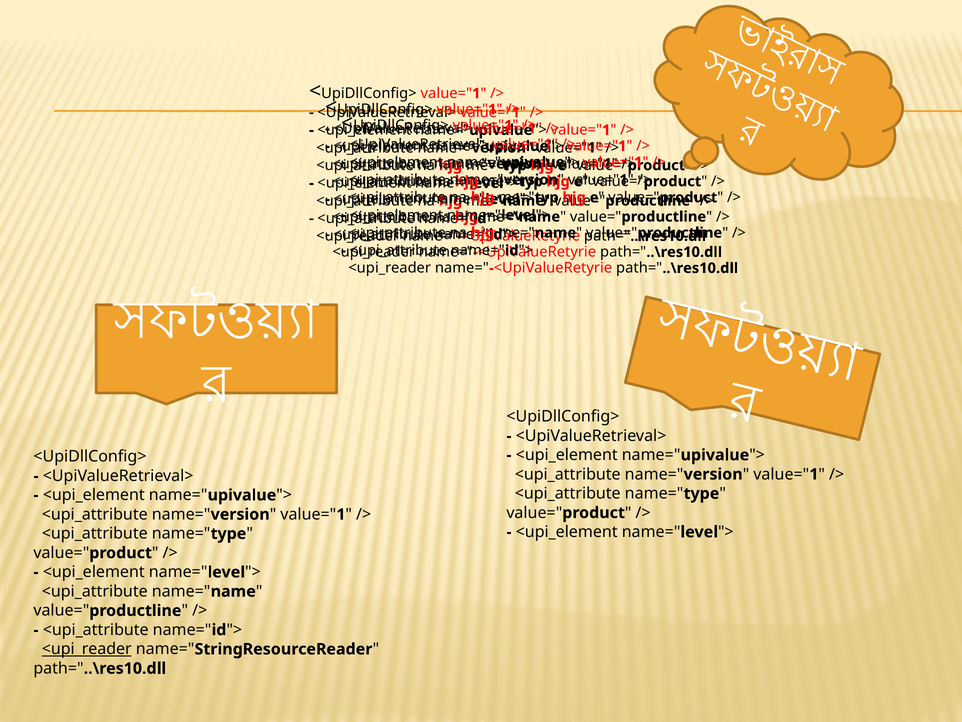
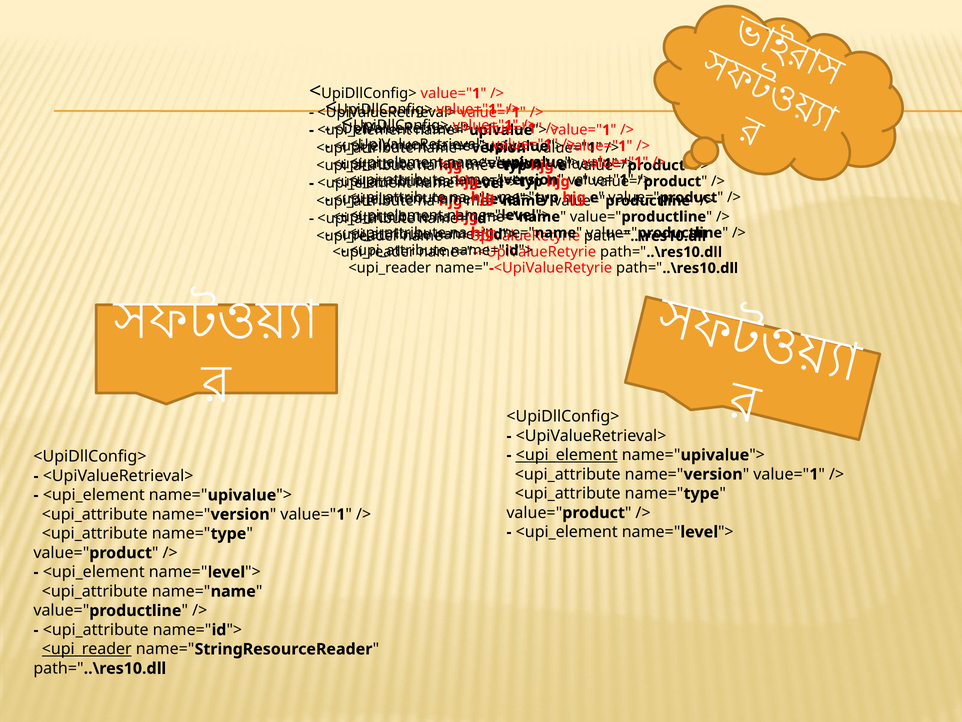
<upi_element at (567, 455) underline: none -> present
